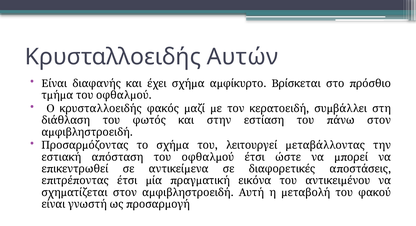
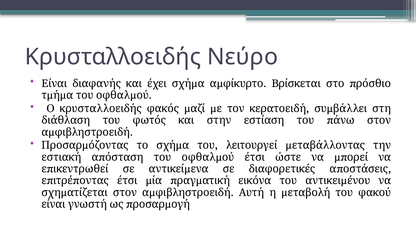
Αυτών: Αυτών -> Νεύρο
